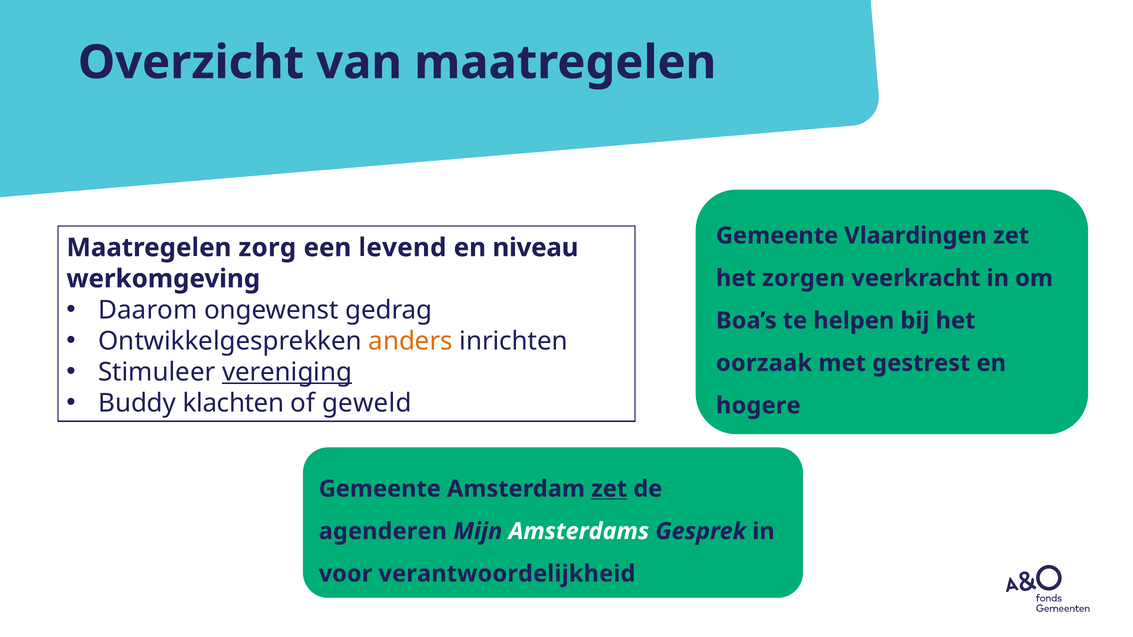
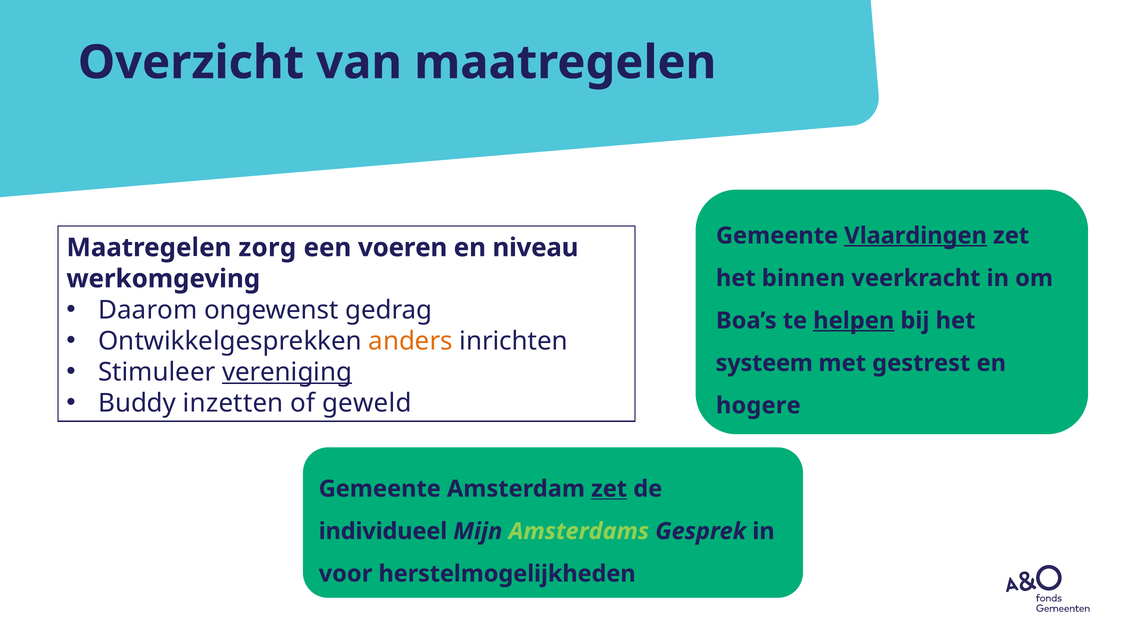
Vlaardingen underline: none -> present
levend: levend -> voeren
zorgen: zorgen -> binnen
helpen underline: none -> present
oorzaak: oorzaak -> systeem
klachten: klachten -> inzetten
agenderen: agenderen -> individueel
Amsterdams colour: white -> light green
verantwoordelijkheid: verantwoordelijkheid -> herstelmogelijkheden
